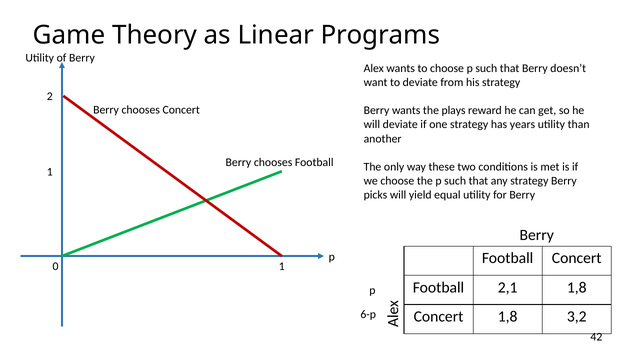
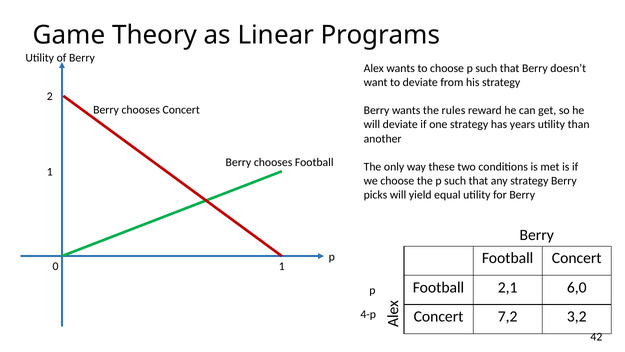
plays: plays -> rules
2,1 1,8: 1,8 -> 6,0
6-p: 6-p -> 4-p
Concert 1,8: 1,8 -> 7,2
